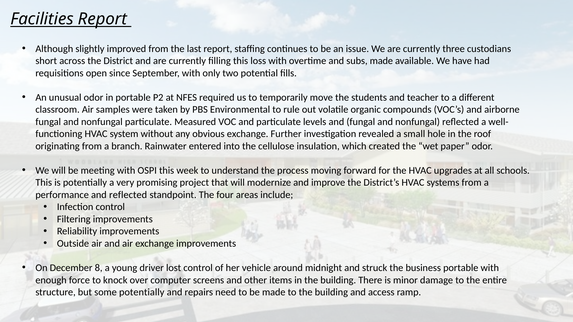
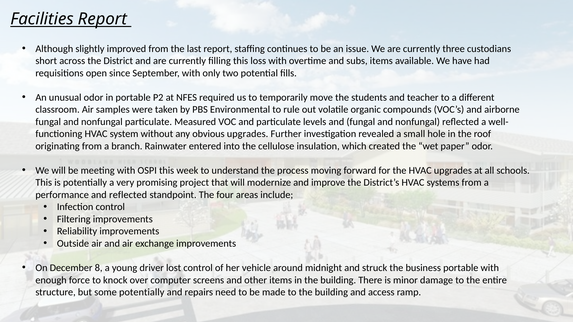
subs made: made -> items
obvious exchange: exchange -> upgrades
